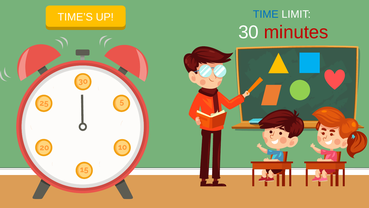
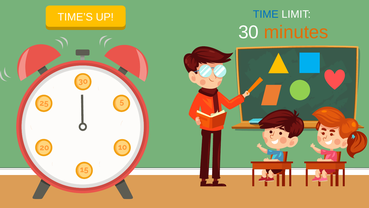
minutes colour: red -> orange
